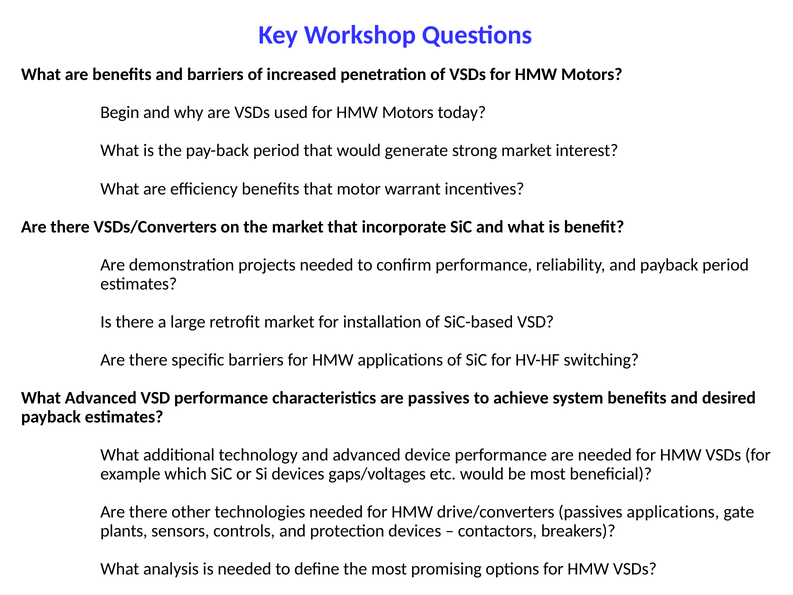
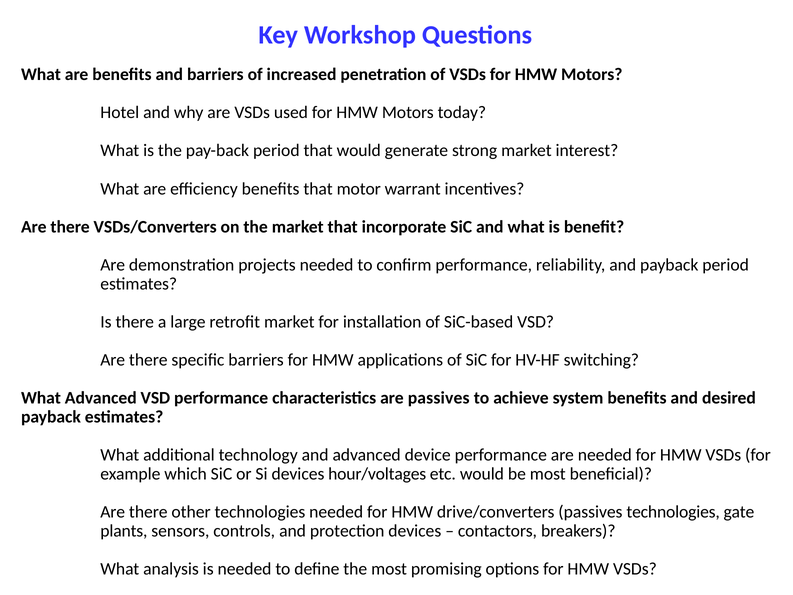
Begin: Begin -> Hotel
gaps/voltages: gaps/voltages -> hour/voltages
passives applications: applications -> technologies
